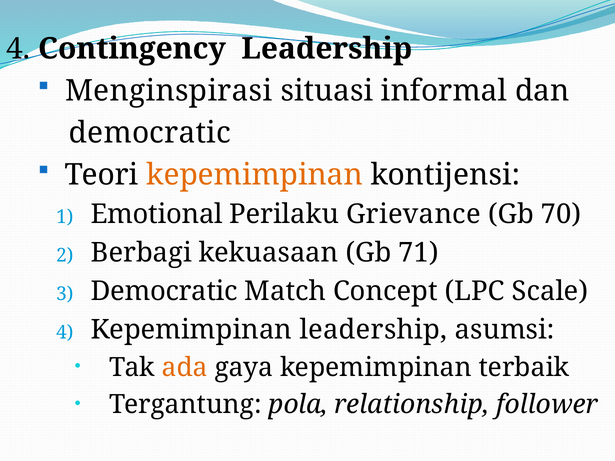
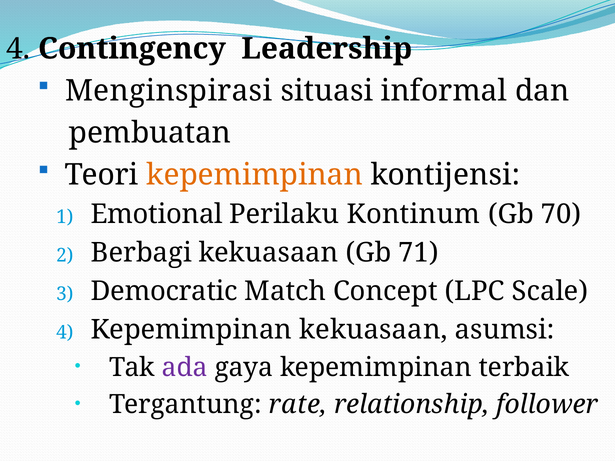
democratic at (150, 133): democratic -> pembuatan
Grievance: Grievance -> Kontinum
Kepemimpinan leadership: leadership -> kekuasaan
ada colour: orange -> purple
pola: pola -> rate
